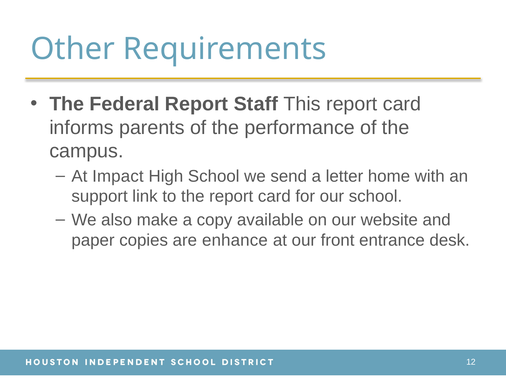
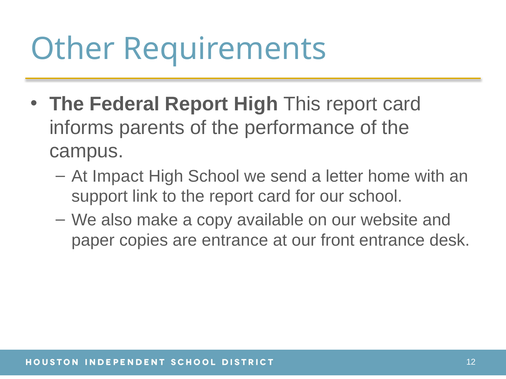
Report Staff: Staff -> High
are enhance: enhance -> entrance
